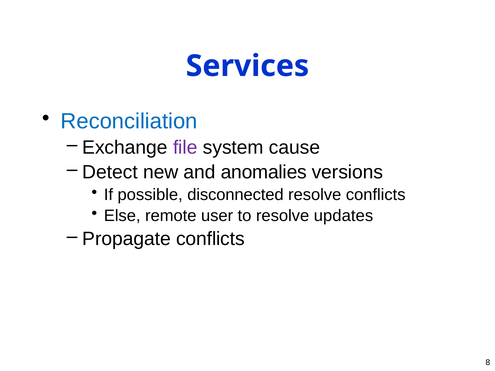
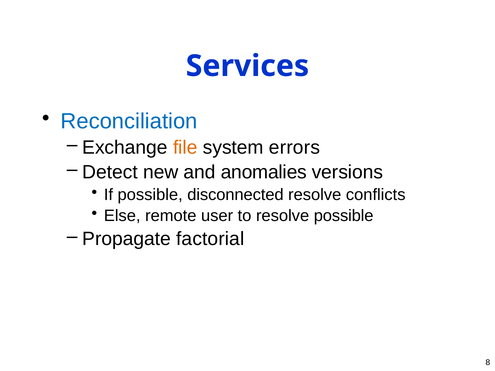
file colour: purple -> orange
cause: cause -> errors
resolve updates: updates -> possible
Propagate conflicts: conflicts -> factorial
